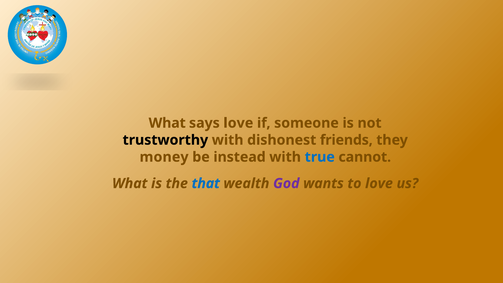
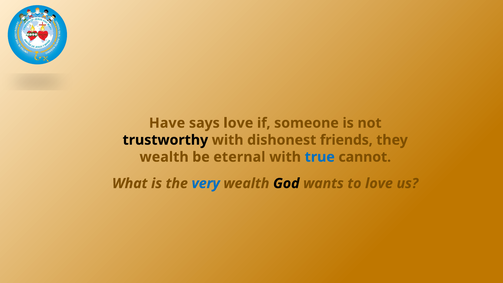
What at (167, 123): What -> Have
money at (164, 157): money -> wealth
instead: instead -> eternal
that: that -> very
God colour: purple -> black
